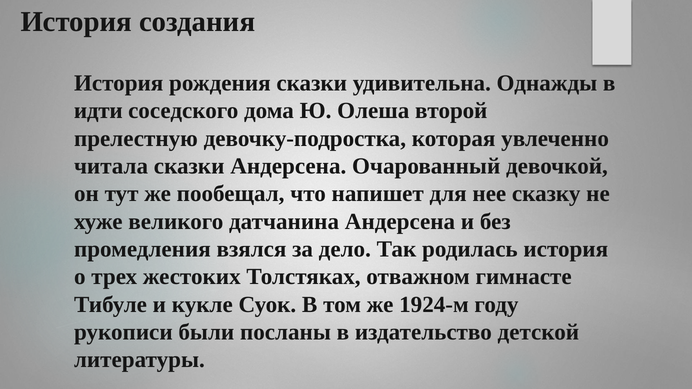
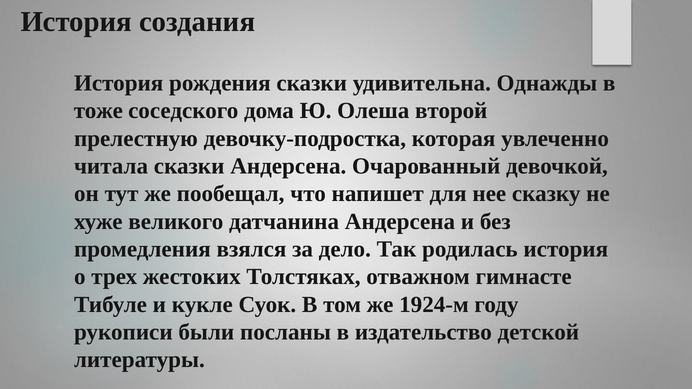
идти: идти -> тоже
